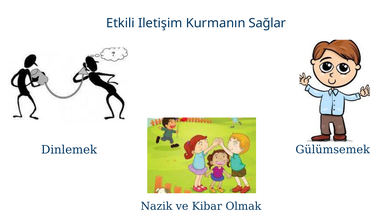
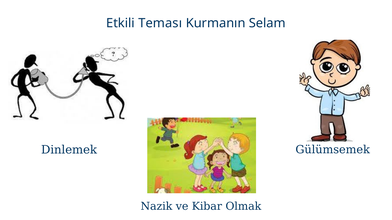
Iletişim: Iletişim -> Teması
Sağlar: Sağlar -> Selam
